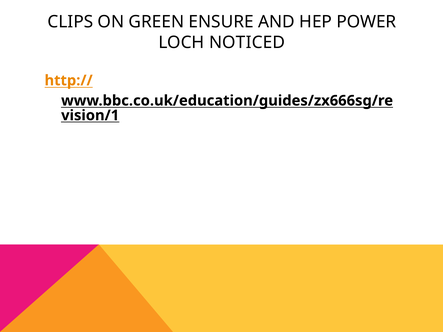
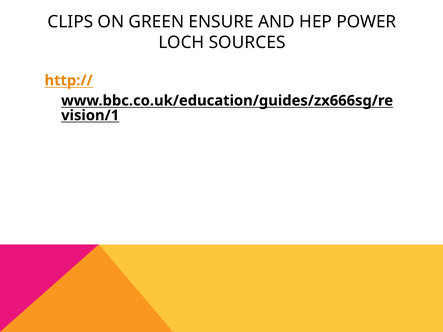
NOTICED: NOTICED -> SOURCES
